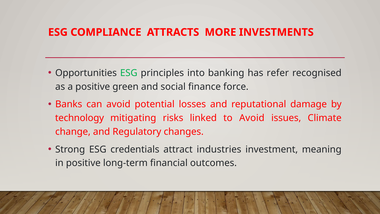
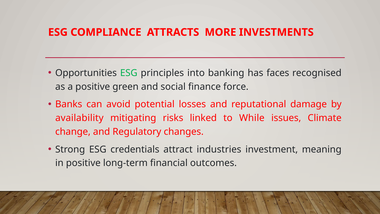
refer: refer -> faces
technology: technology -> availability
to Avoid: Avoid -> While
